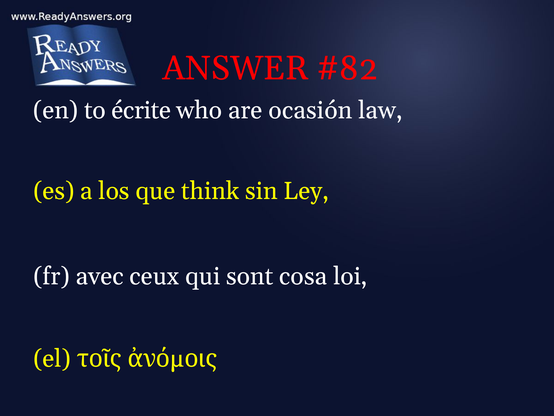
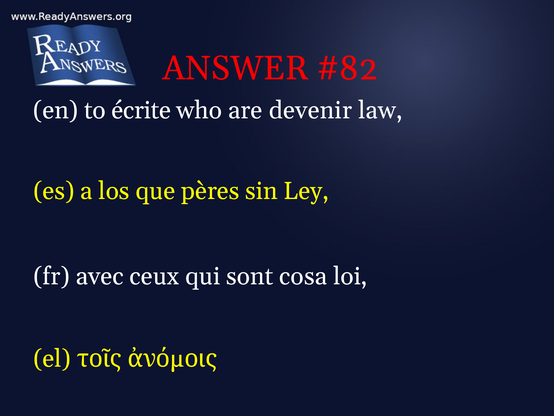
ocasión: ocasión -> devenir
think: think -> pères
